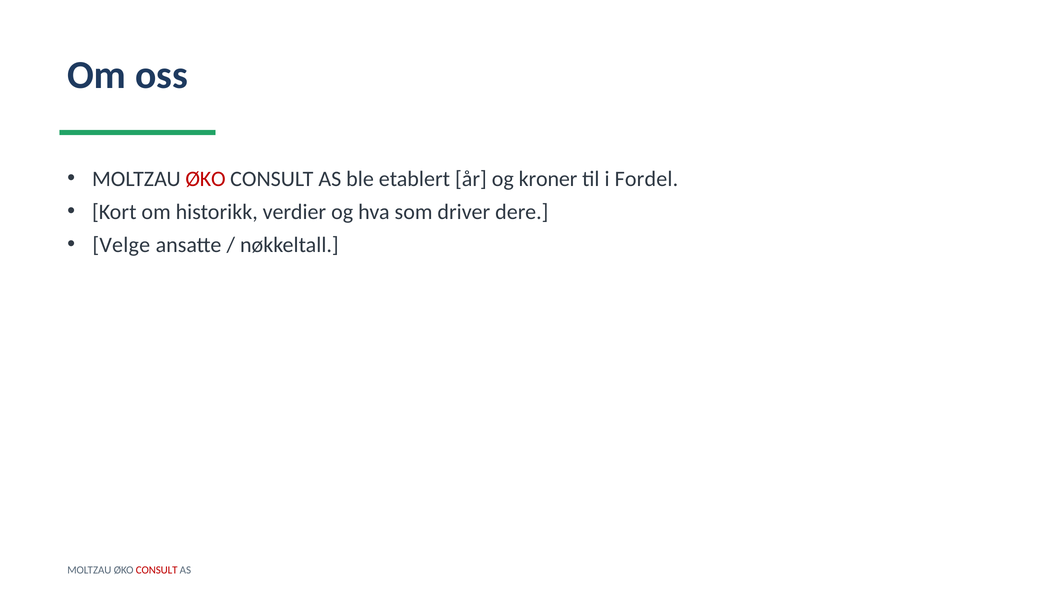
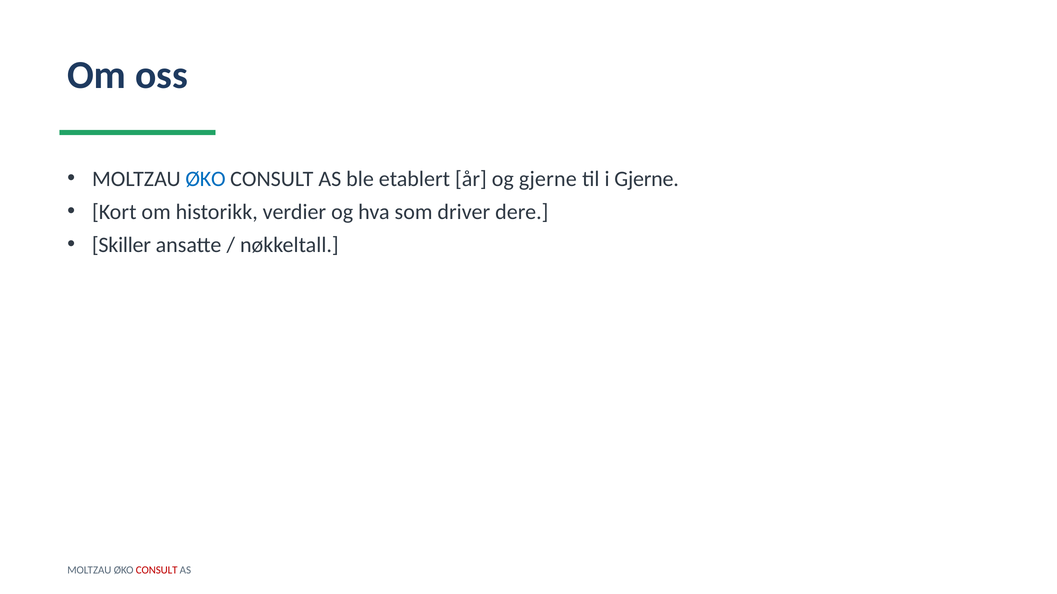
ØKO at (206, 179) colour: red -> blue
og kroner: kroner -> gjerne
i Fordel: Fordel -> Gjerne
Velge: Velge -> Skiller
